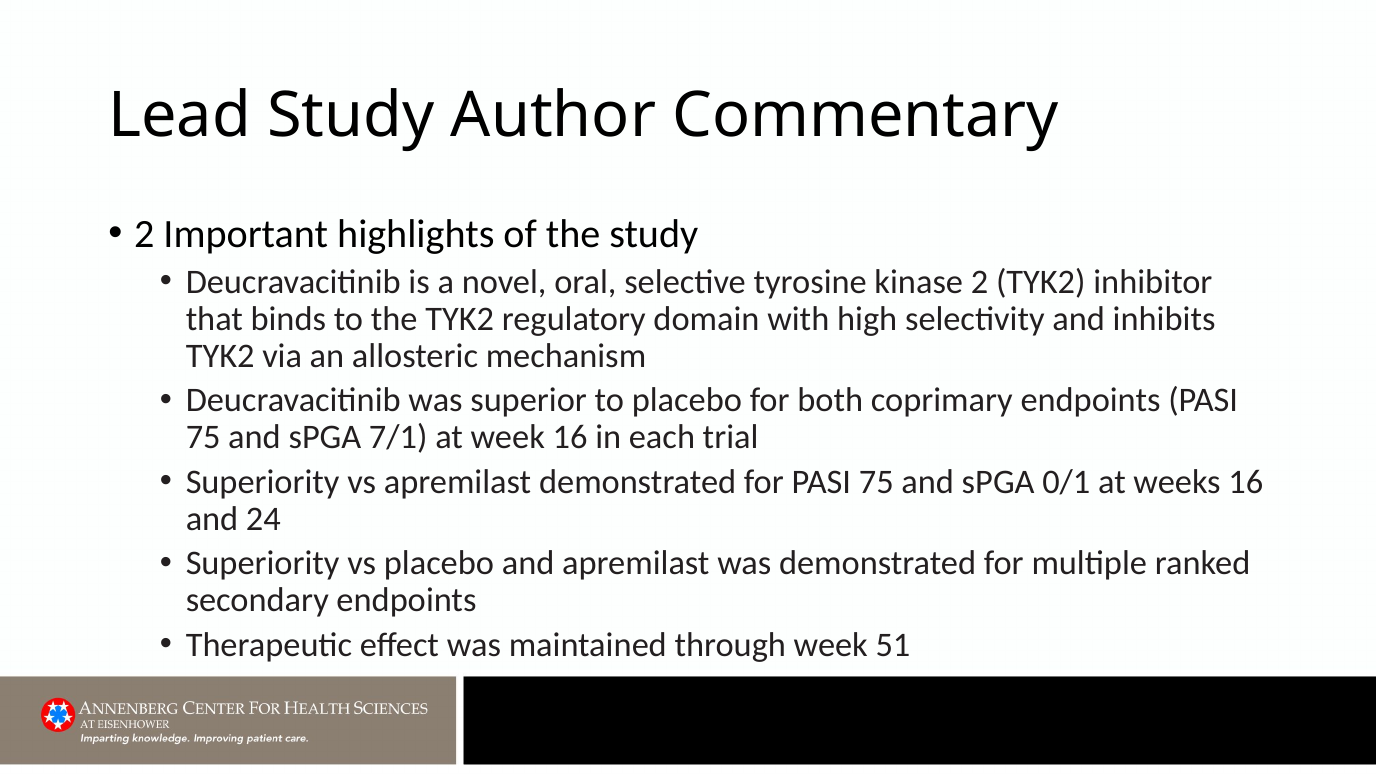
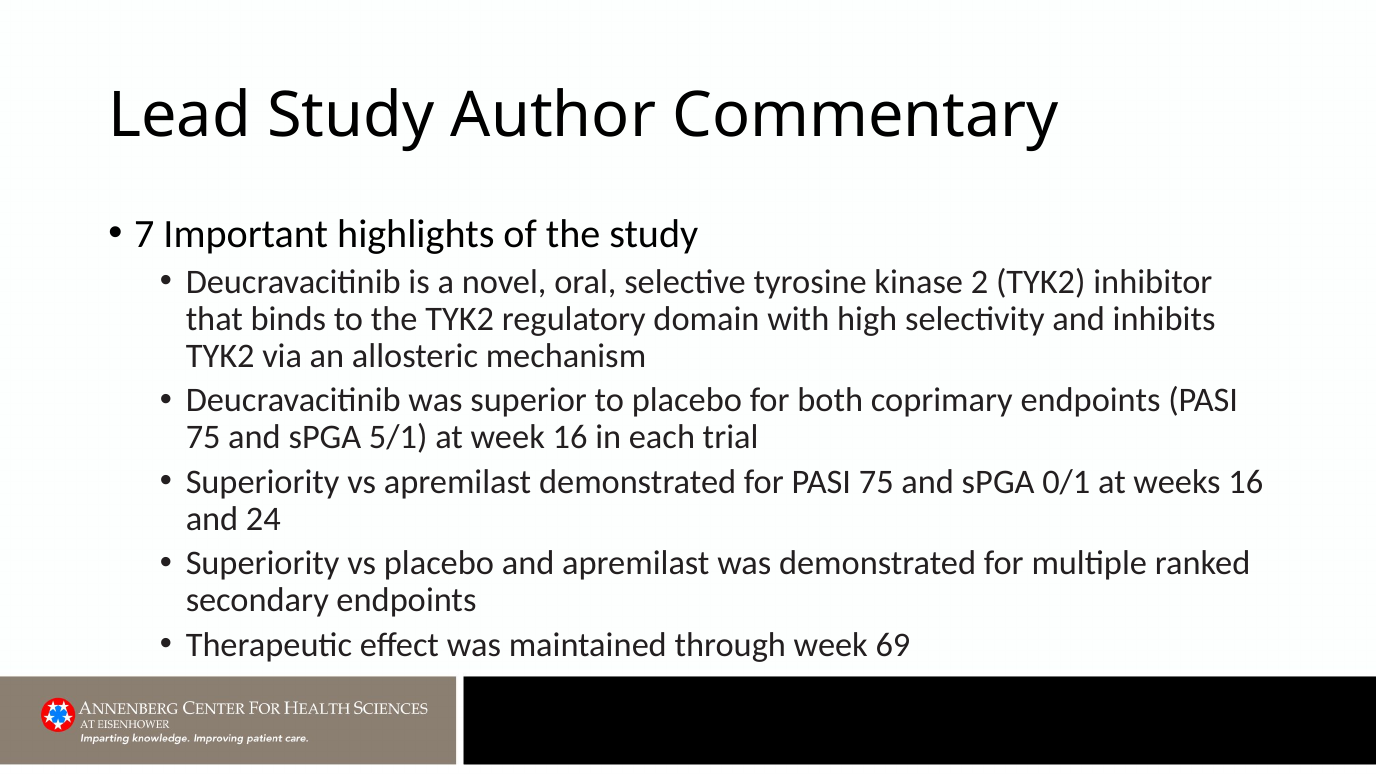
2 at (144, 234): 2 -> 7
7/1: 7/1 -> 5/1
51: 51 -> 69
